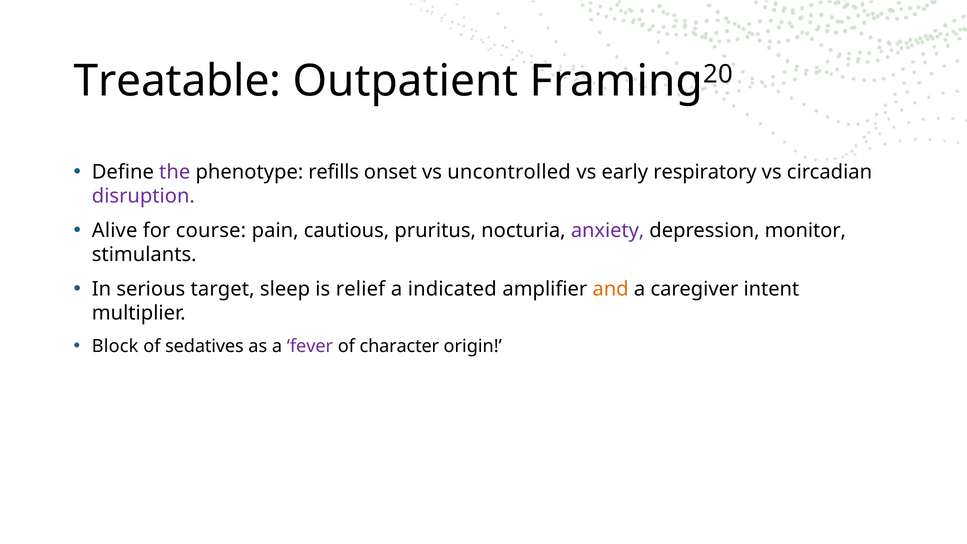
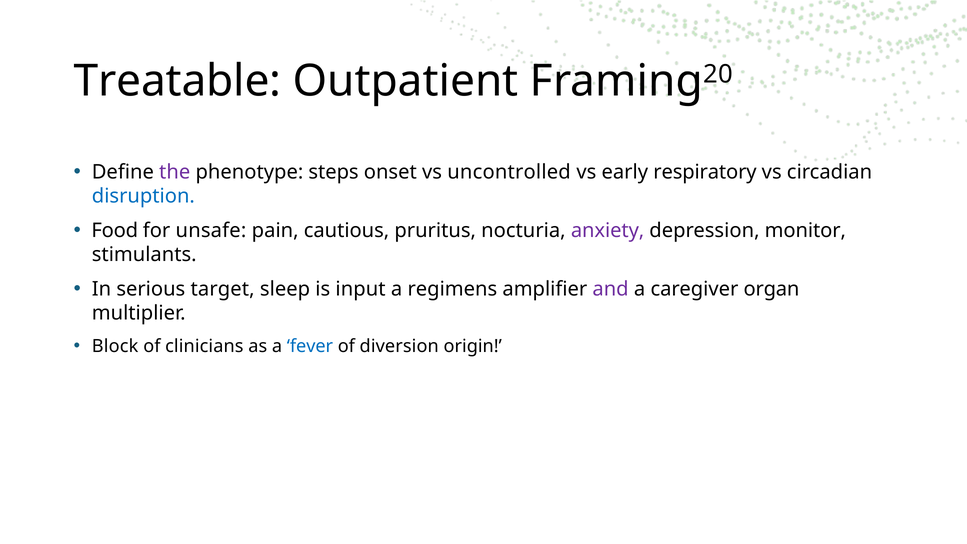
refills: refills -> steps
disruption colour: purple -> blue
Alive: Alive -> Food
course: course -> unsafe
relief: relief -> input
indicated: indicated -> regimens
and colour: orange -> purple
intent: intent -> organ
sedatives: sedatives -> clinicians
fever colour: purple -> blue
character: character -> diversion
